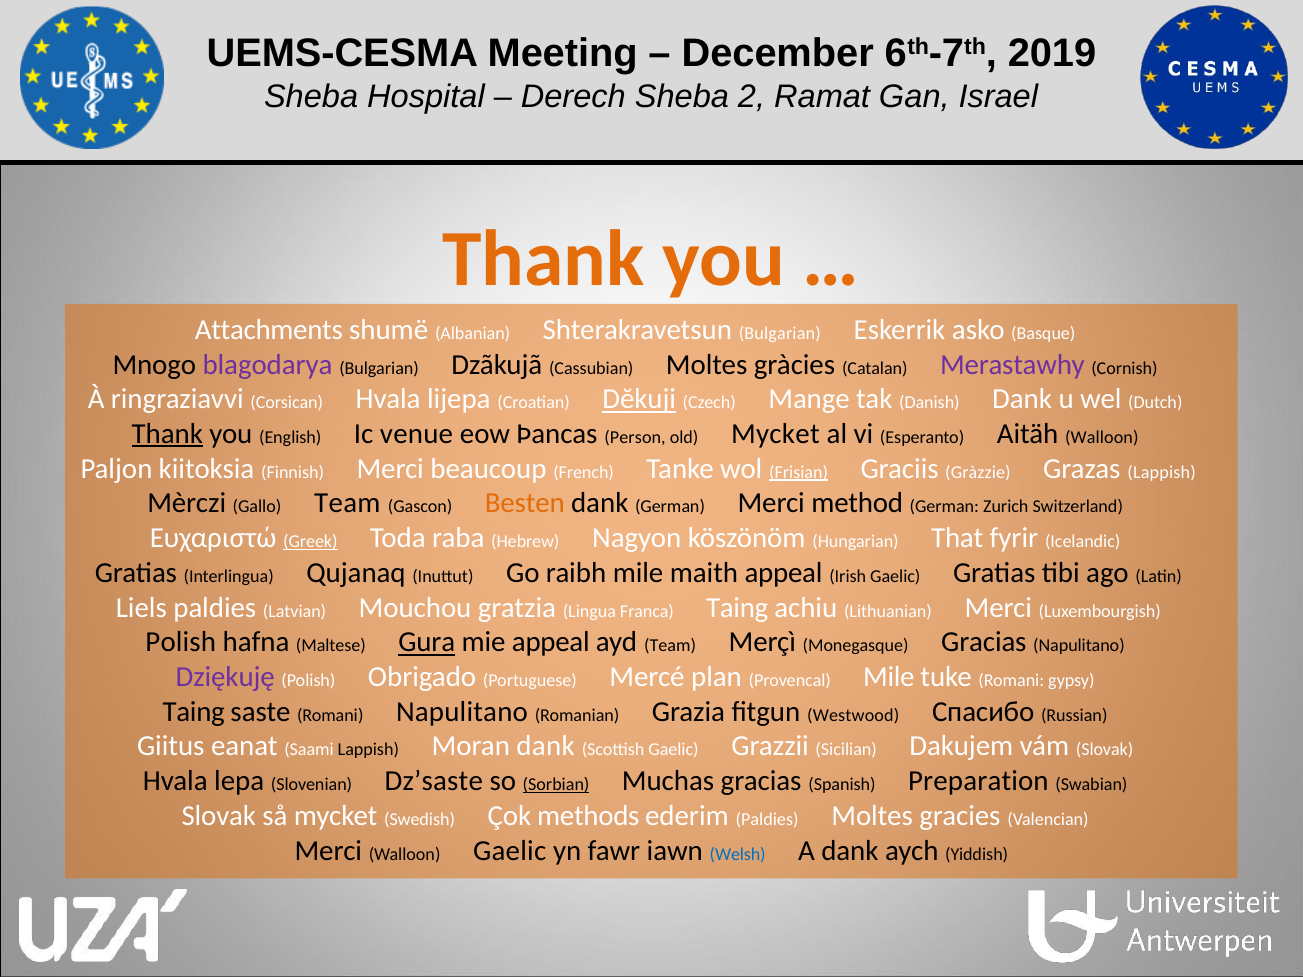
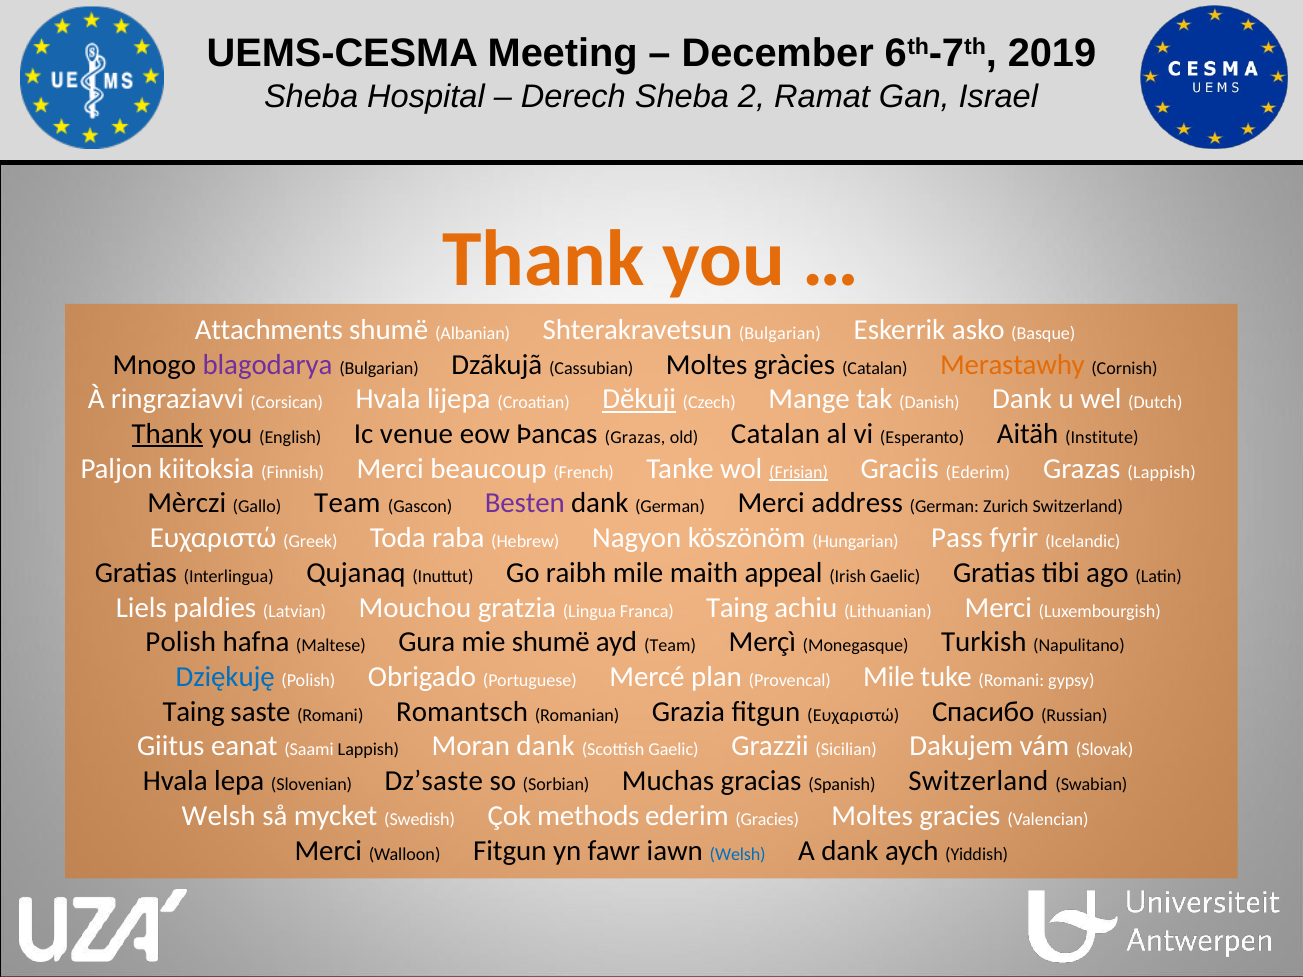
Merastawhy colour: purple -> orange
Þancas Person: Person -> Grazas
old Mycket: Mycket -> Catalan
Aitäh Walloon: Walloon -> Institute
Graciis Gràzzie: Gràzzie -> Ederim
Besten colour: orange -> purple
method: method -> address
Greek underline: present -> none
That: That -> Pass
Gura underline: present -> none
mie appeal: appeal -> shumë
Monegasque Gracias: Gracias -> Turkish
Dziękuję colour: purple -> blue
Romani Napulitano: Napulitano -> Romantsch
fitgun Westwood: Westwood -> Ευχαριστώ
Sorbian underline: present -> none
Spanish Preparation: Preparation -> Switzerland
Slovak at (219, 816): Slovak -> Welsh
ederim Paldies: Paldies -> Gracies
Walloon Gaelic: Gaelic -> Fitgun
